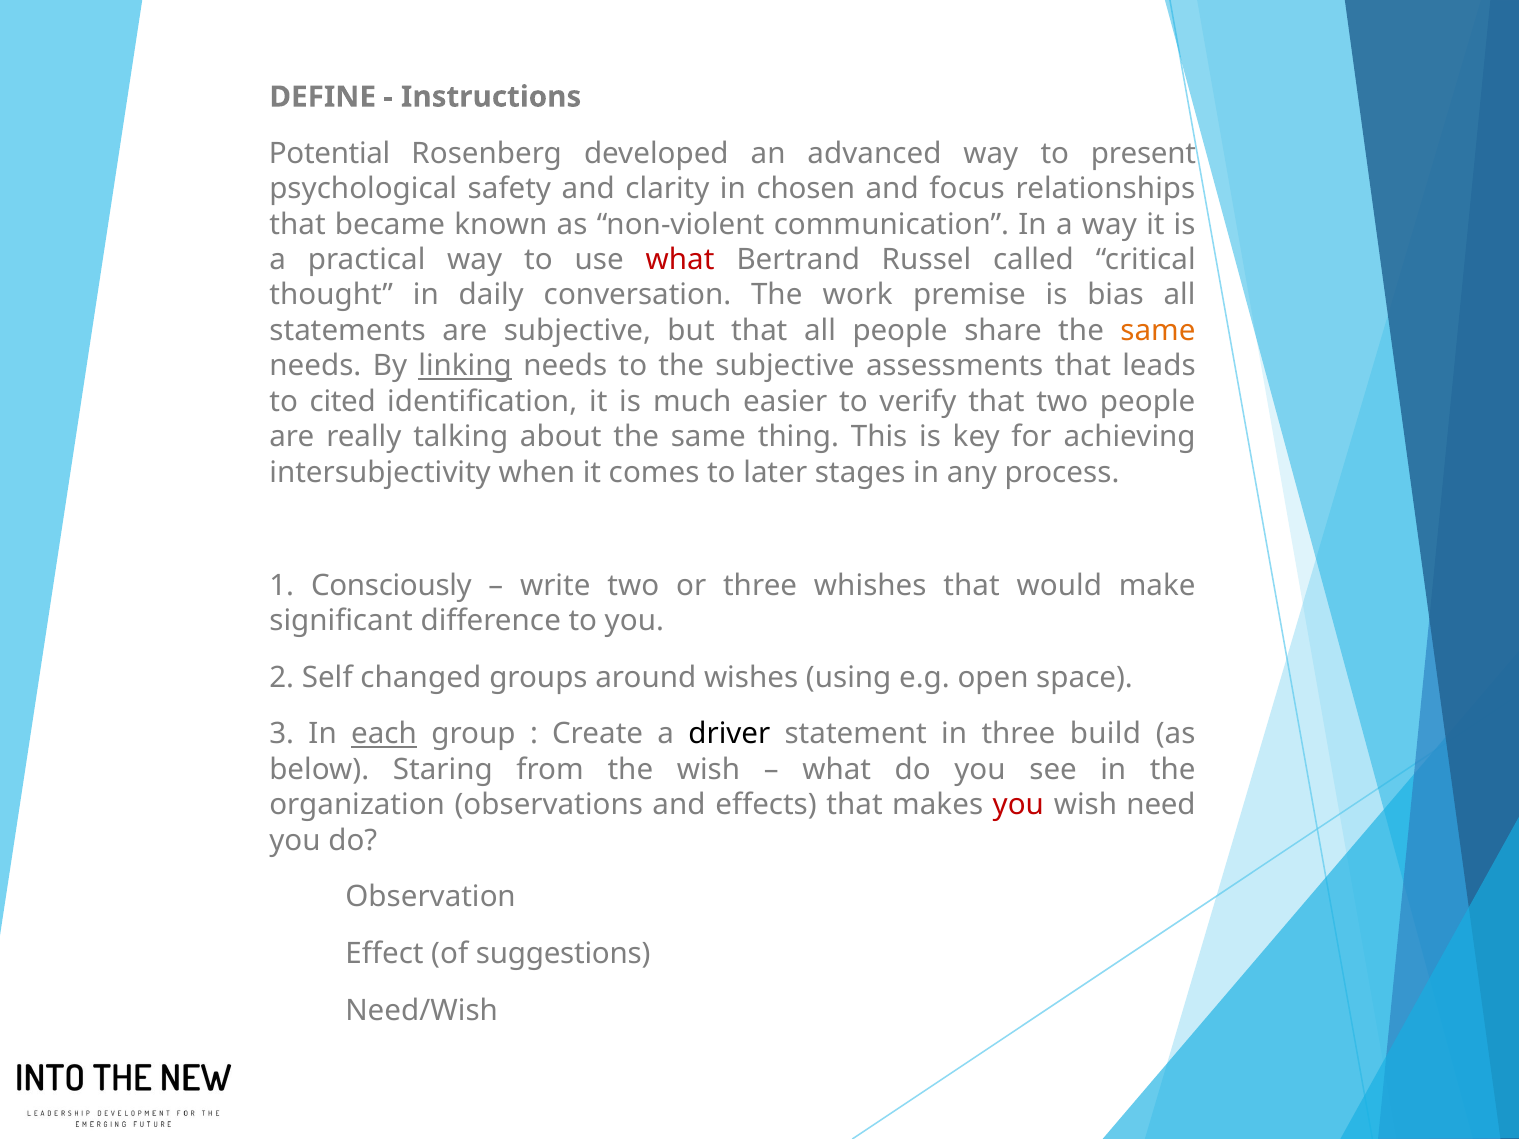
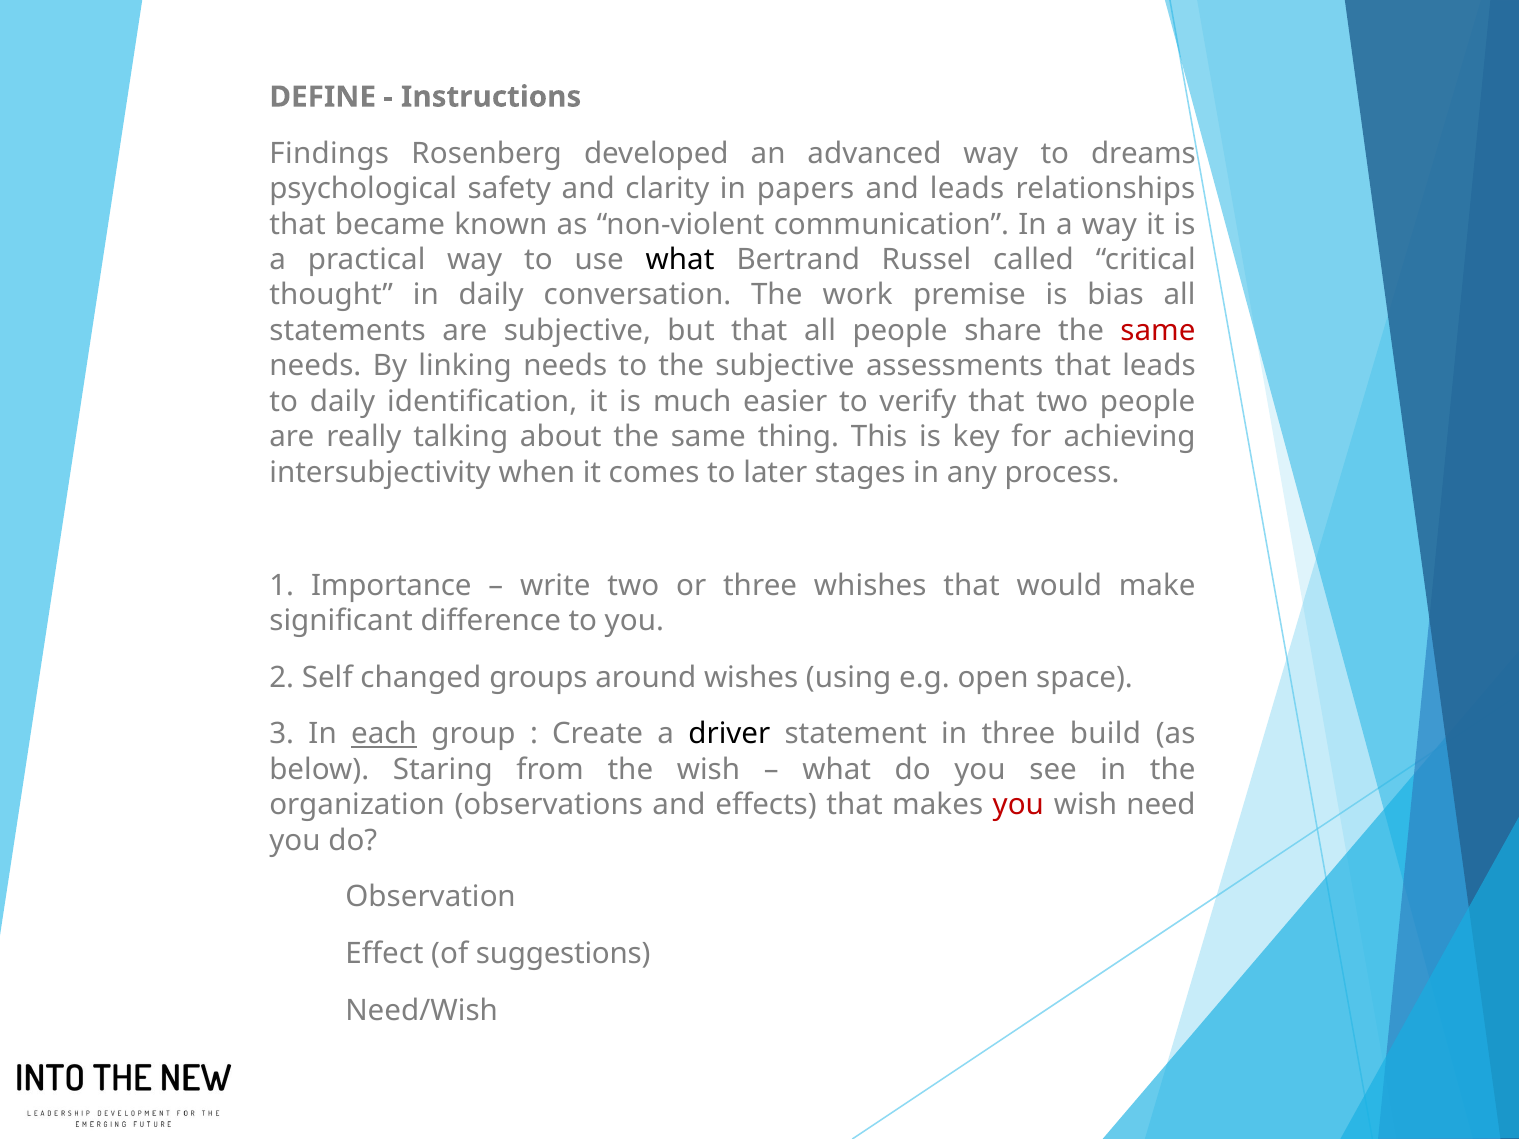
Potential: Potential -> Findings
present: present -> dreams
chosen: chosen -> papers
and focus: focus -> leads
what at (680, 260) colour: red -> black
same at (1158, 331) colour: orange -> red
linking underline: present -> none
to cited: cited -> daily
Consciously: Consciously -> Importance
